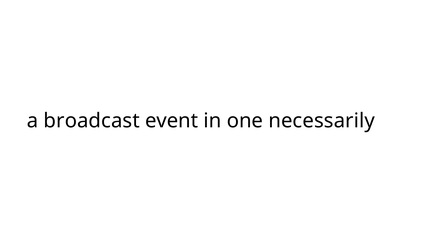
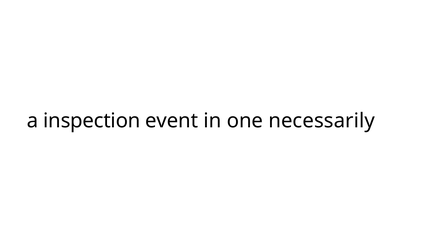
broadcast: broadcast -> inspection
